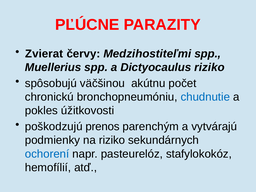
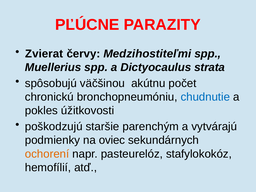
Dictyocaulus riziko: riziko -> strata
prenos: prenos -> staršie
na riziko: riziko -> oviec
ochorení colour: blue -> orange
